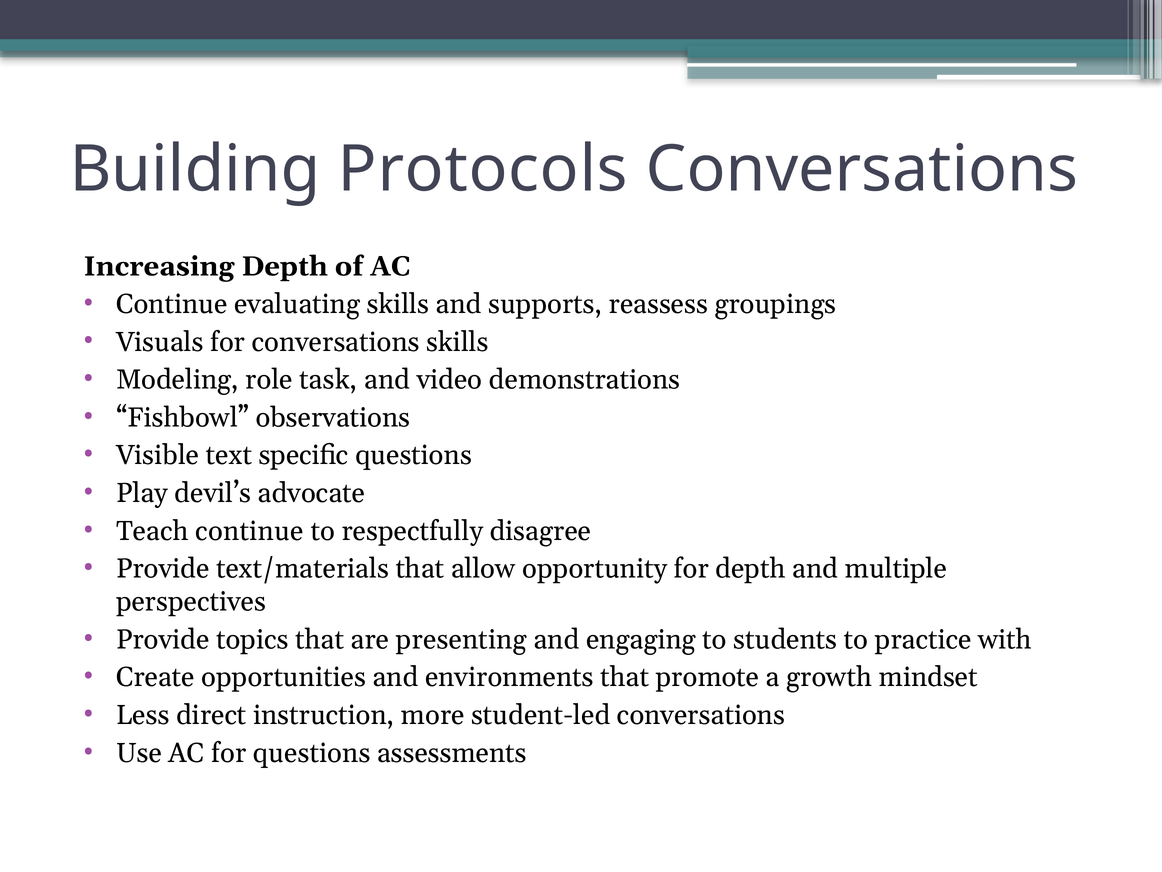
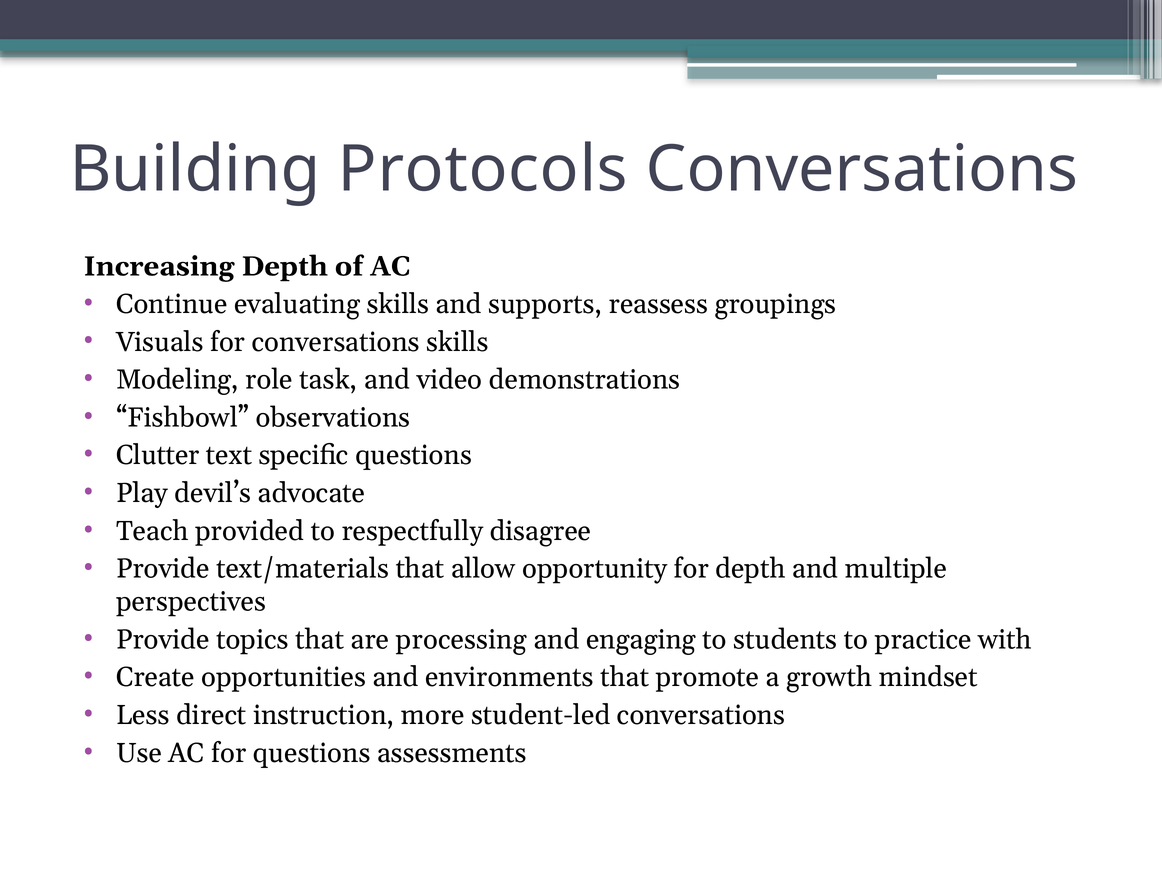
Visible: Visible -> Clutter
Teach continue: continue -> provided
presenting: presenting -> processing
